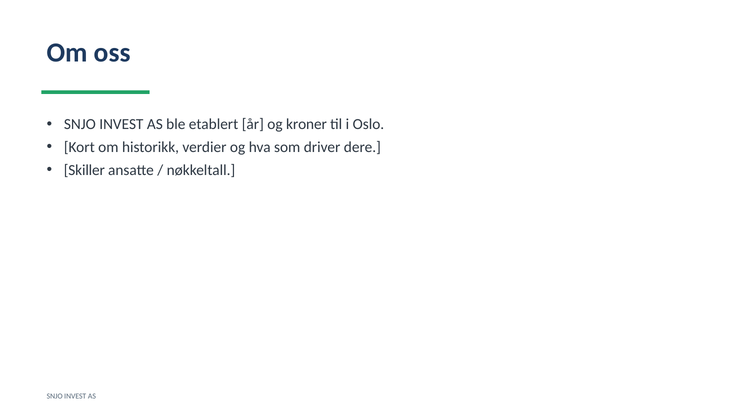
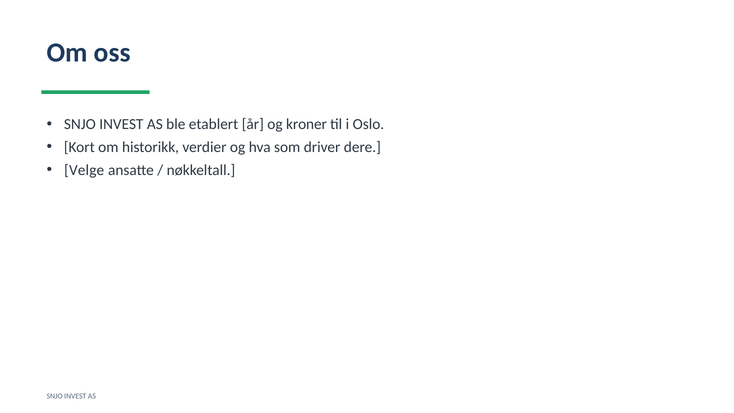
Skiller: Skiller -> Velge
